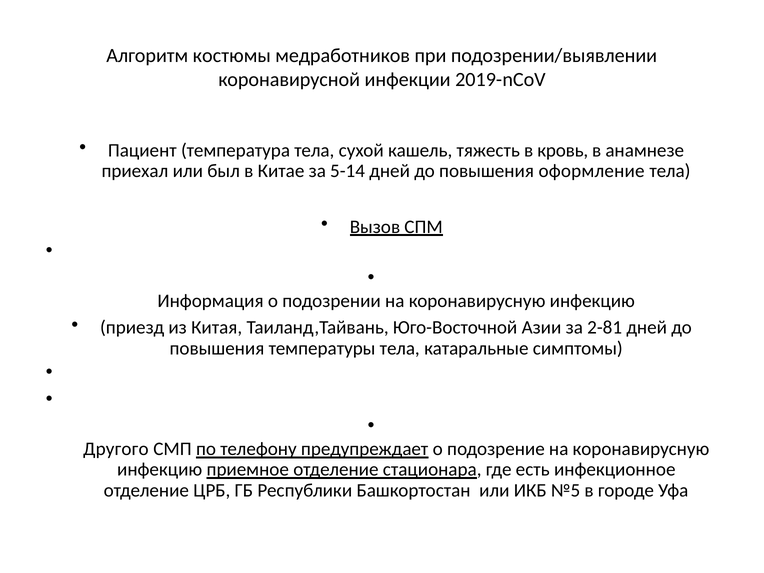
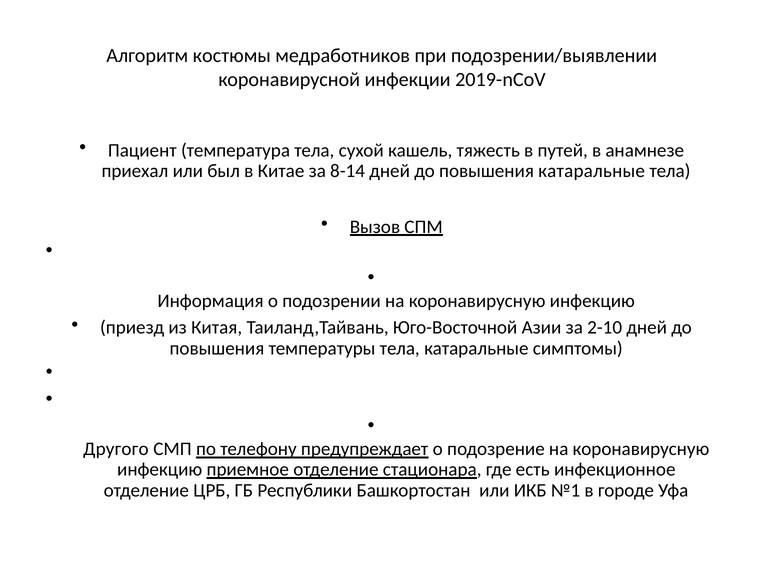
кровь: кровь -> путей
5-14: 5-14 -> 8-14
повышения оформление: оформление -> катаральные
2-81: 2-81 -> 2-10
№5: №5 -> №1
